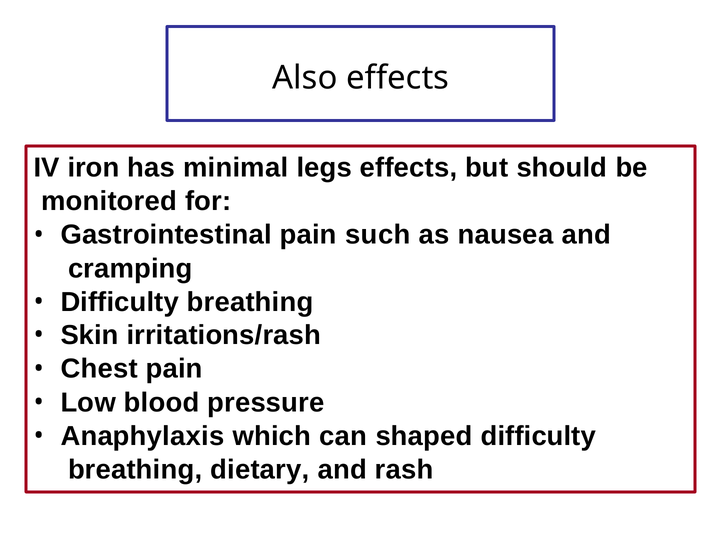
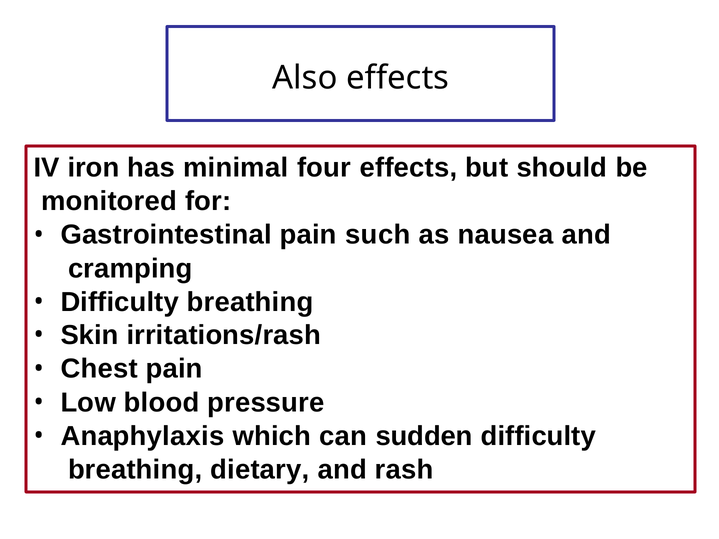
legs: legs -> four
shaped: shaped -> sudden
